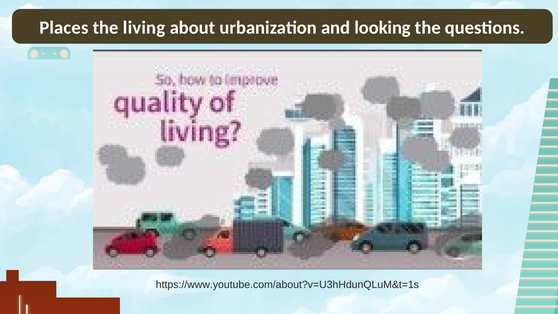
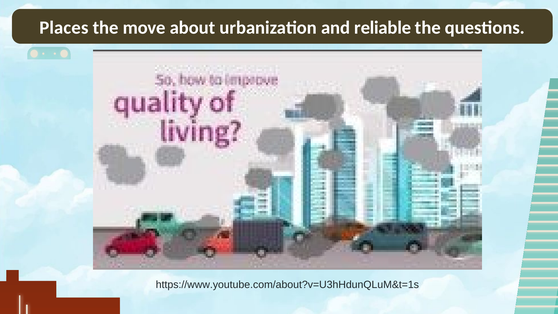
living: living -> move
looking: looking -> reliable
